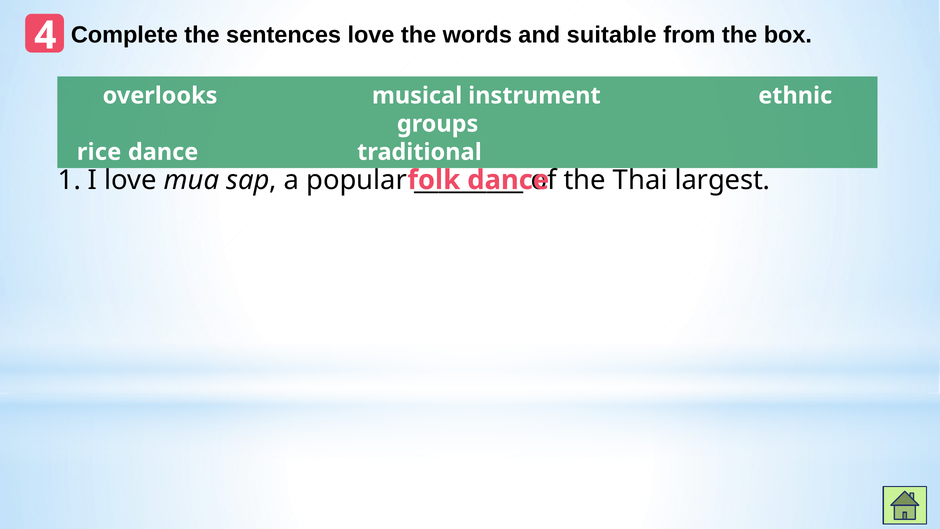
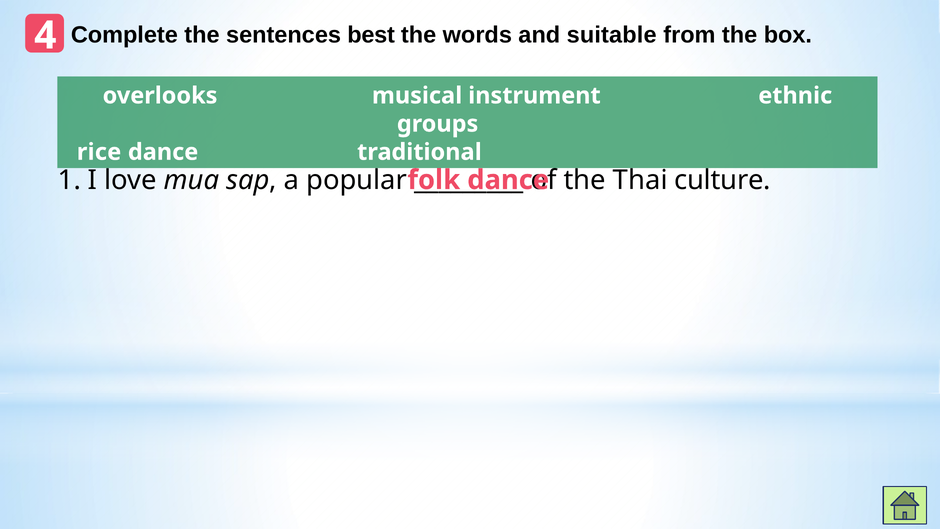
sentences love: love -> best
largest: largest -> culture
